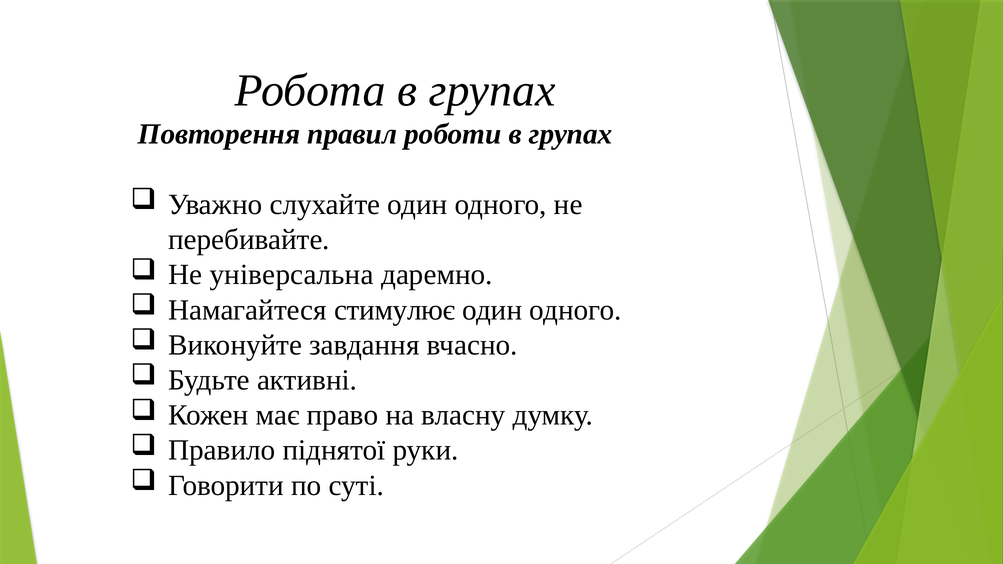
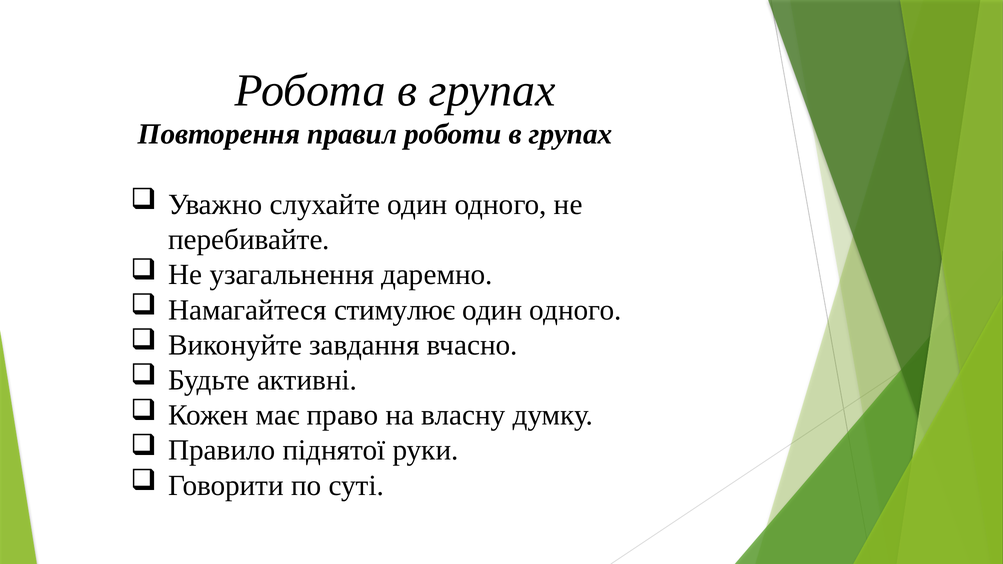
універсальна: універсальна -> узагальнення
